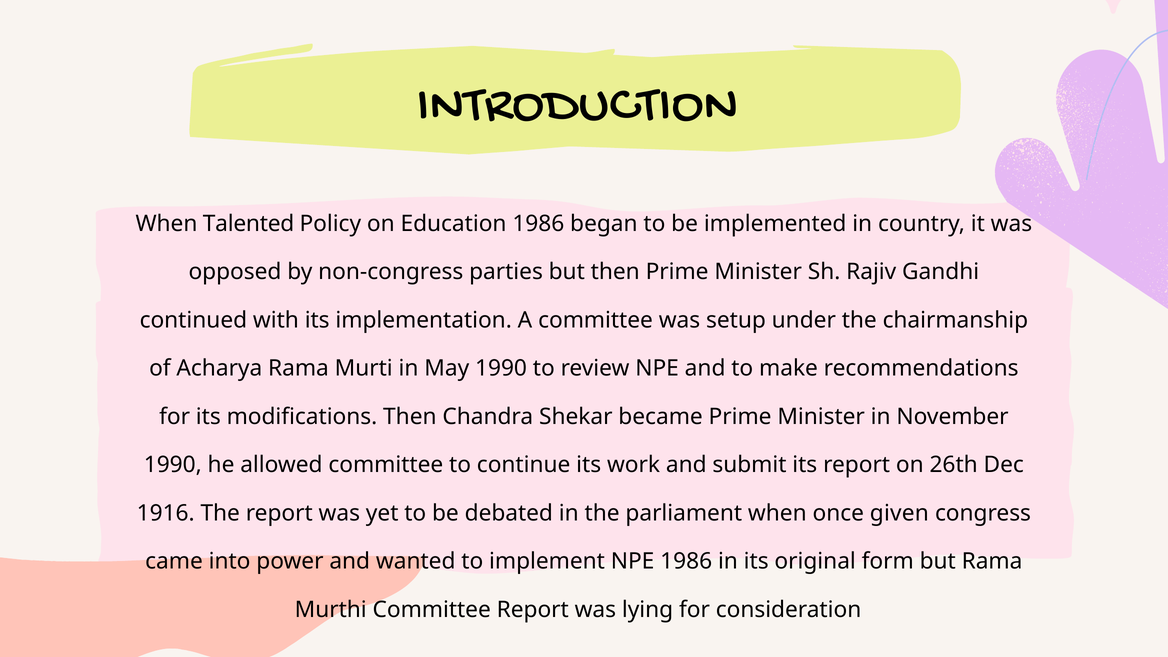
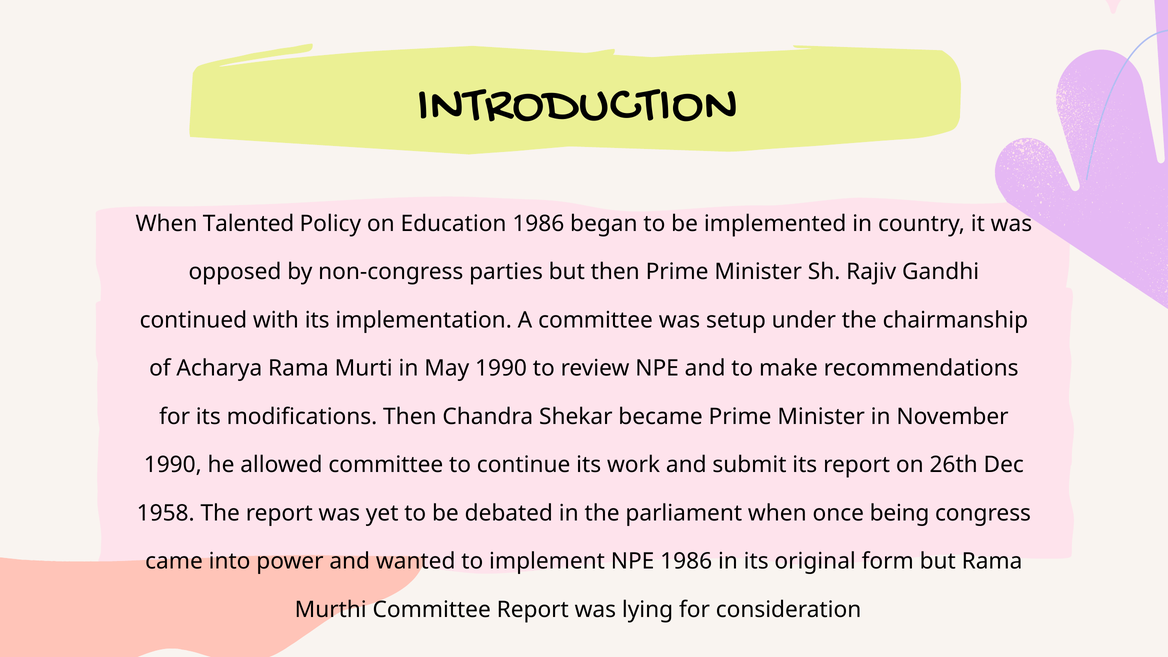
1916: 1916 -> 1958
given: given -> being
